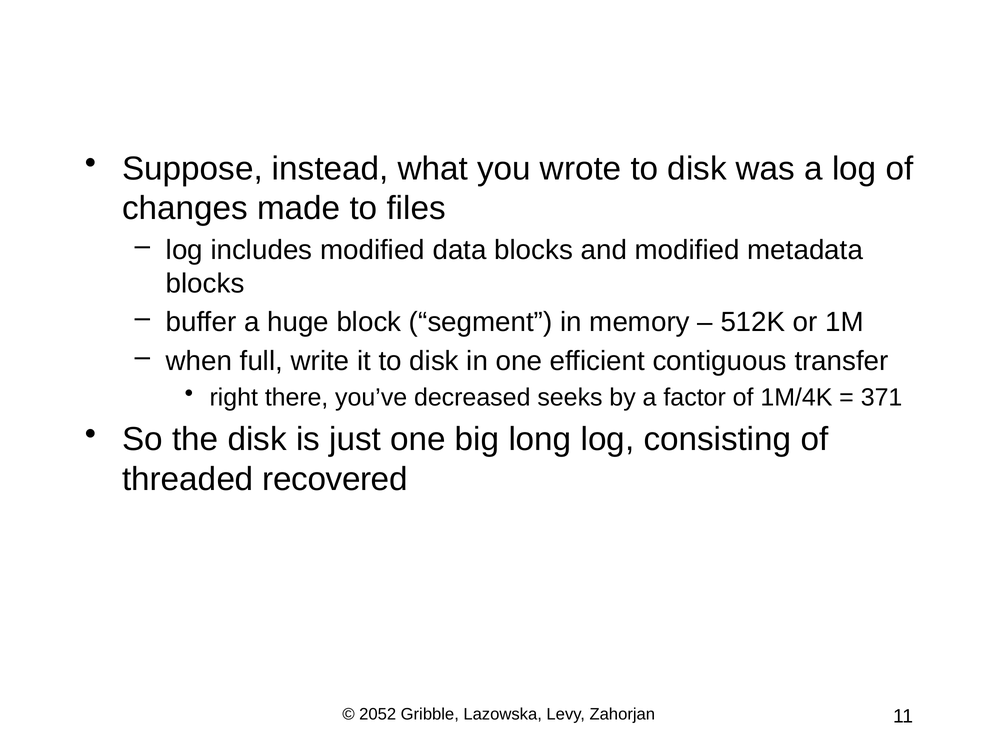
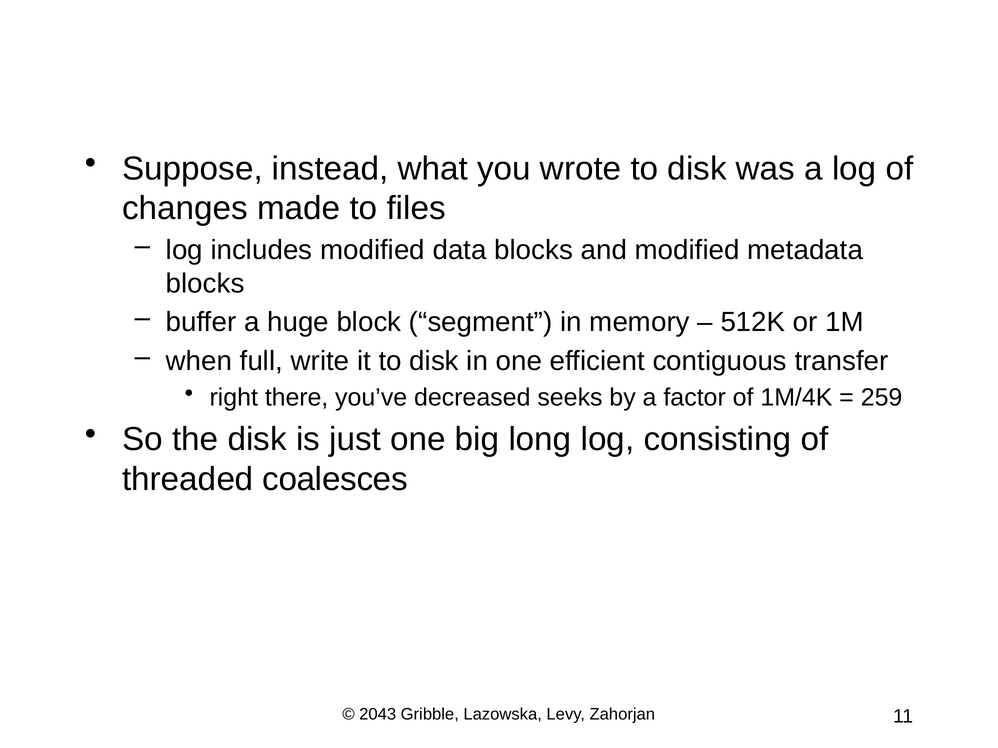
371: 371 -> 259
recovered: recovered -> coalesces
2052: 2052 -> 2043
